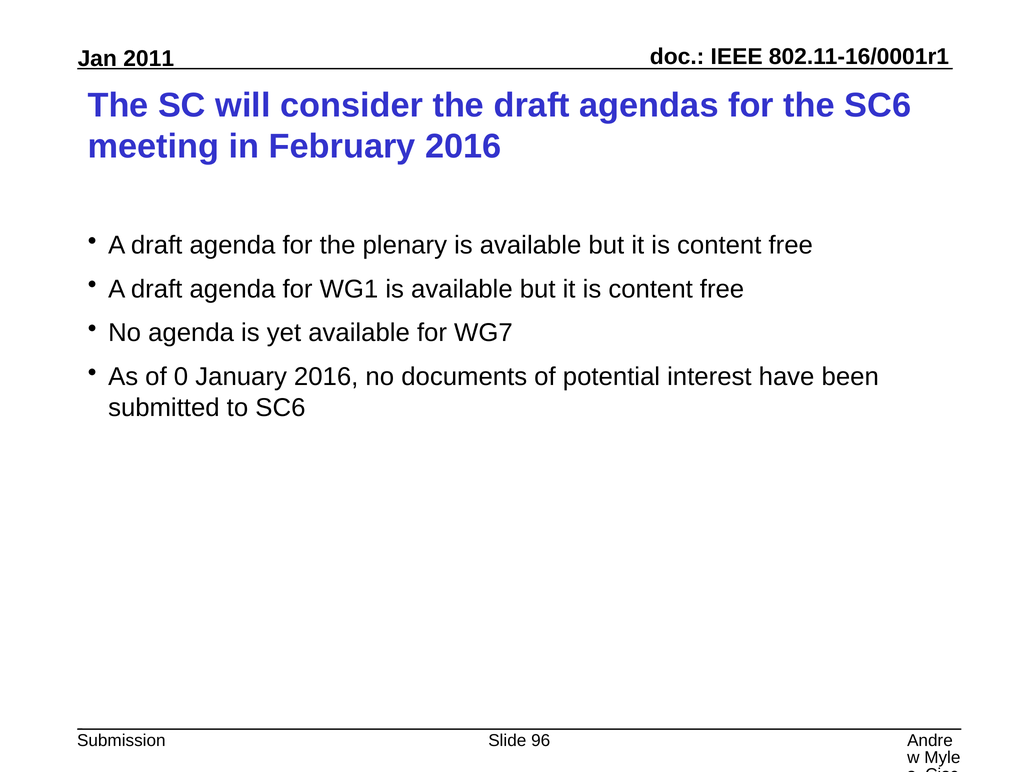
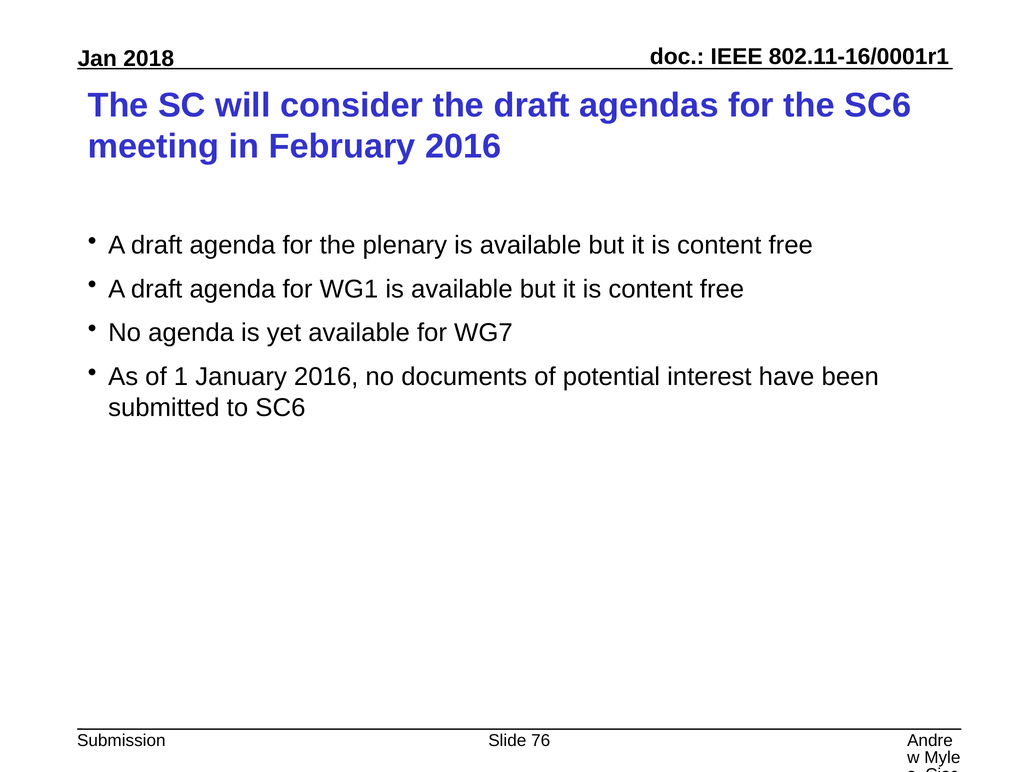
2011: 2011 -> 2018
0: 0 -> 1
96: 96 -> 76
